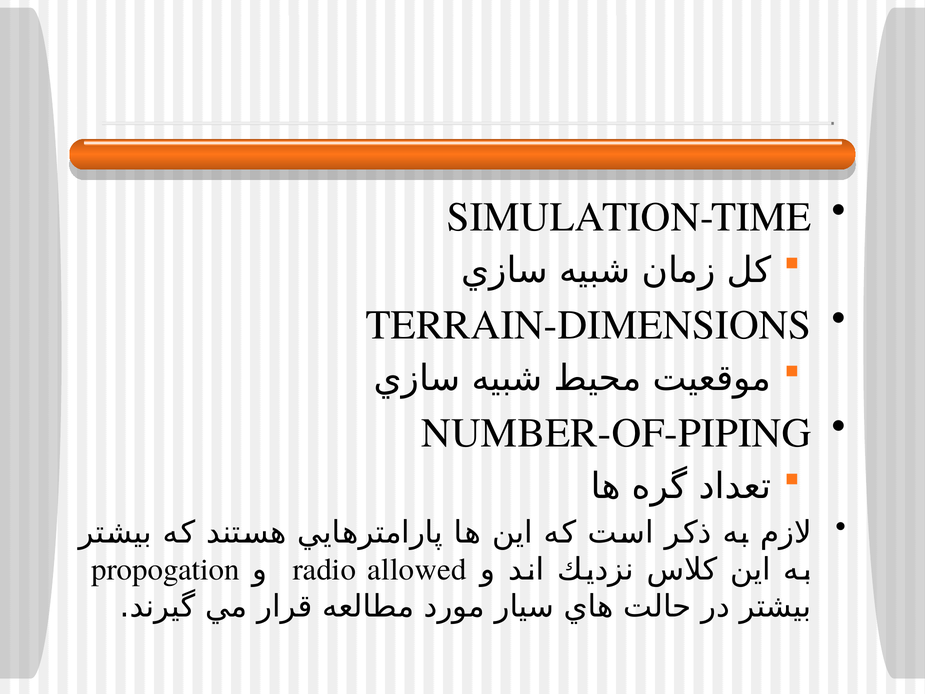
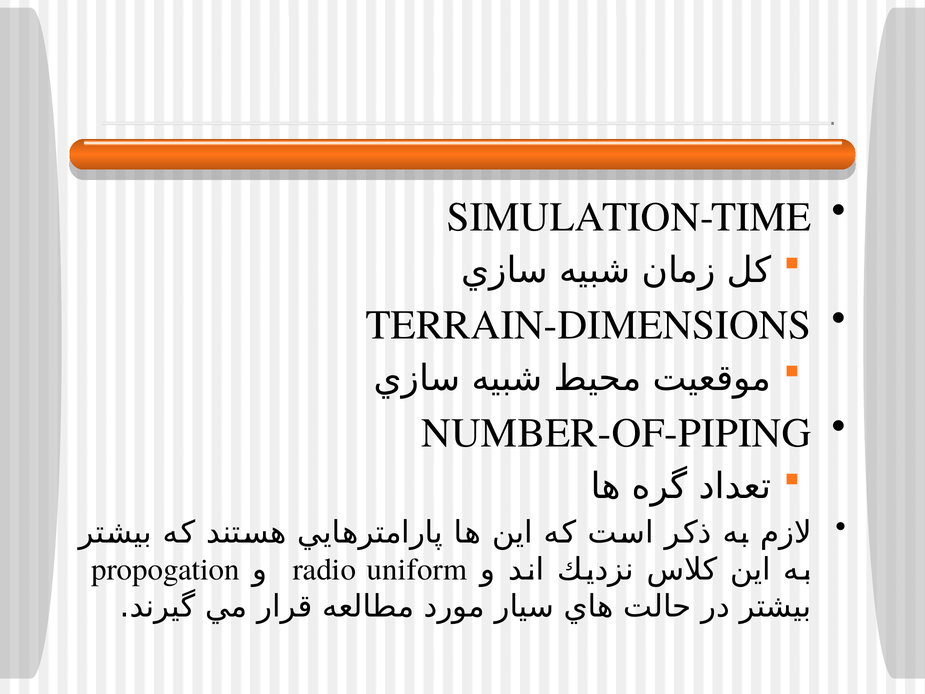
allowed: allowed -> uniform
